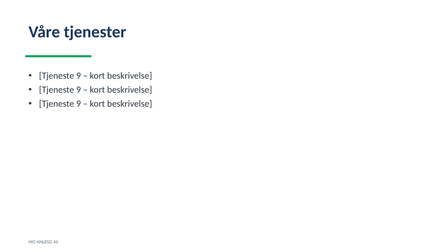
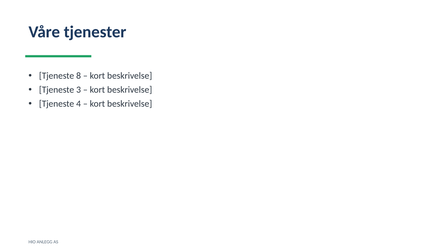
9 at (79, 76): 9 -> 8
9 at (79, 90): 9 -> 3
9 at (79, 104): 9 -> 4
